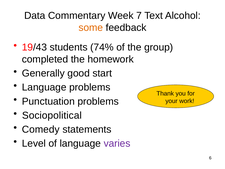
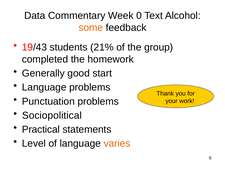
7: 7 -> 0
74%: 74% -> 21%
Comedy: Comedy -> Practical
varies colour: purple -> orange
